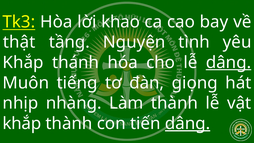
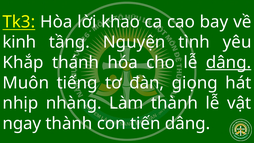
thật: thật -> kinh
khắp at (22, 123): khắp -> ngay
dâng at (188, 123) underline: present -> none
